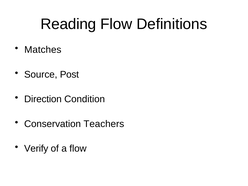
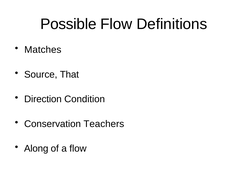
Reading: Reading -> Possible
Post: Post -> That
Verify: Verify -> Along
